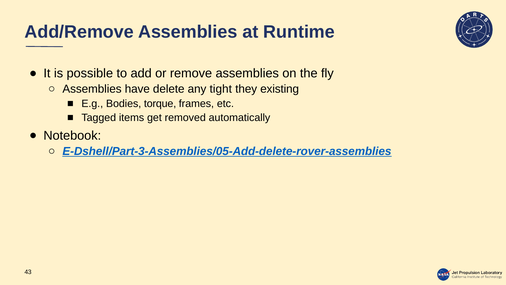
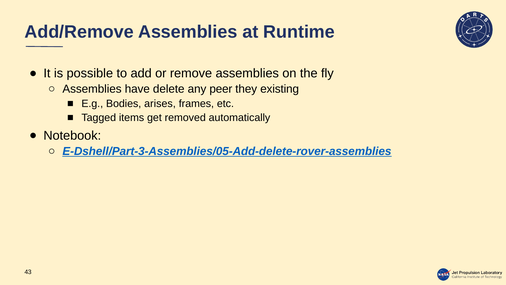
tight: tight -> peer
torque: torque -> arises
